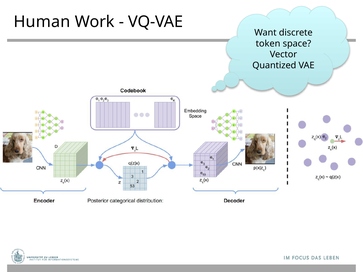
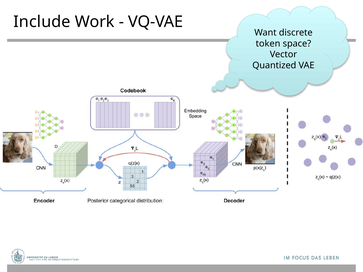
Human: Human -> Include
